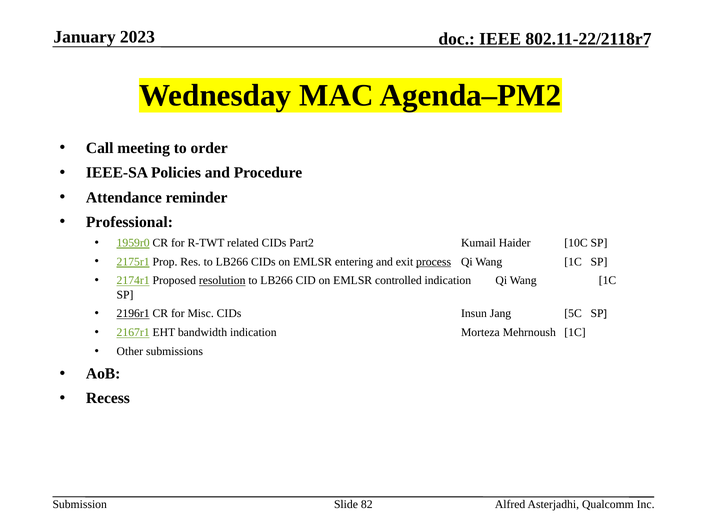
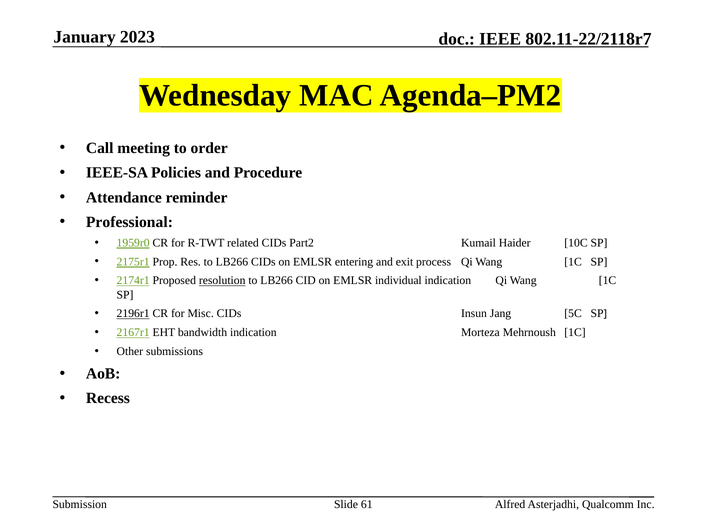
process underline: present -> none
controlled: controlled -> individual
82: 82 -> 61
